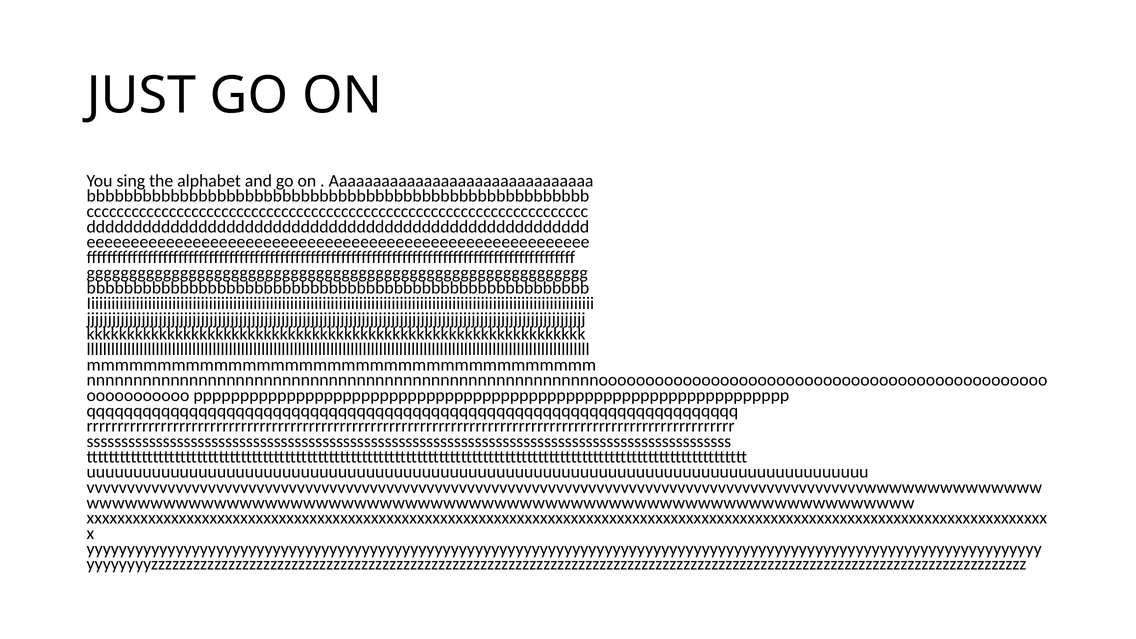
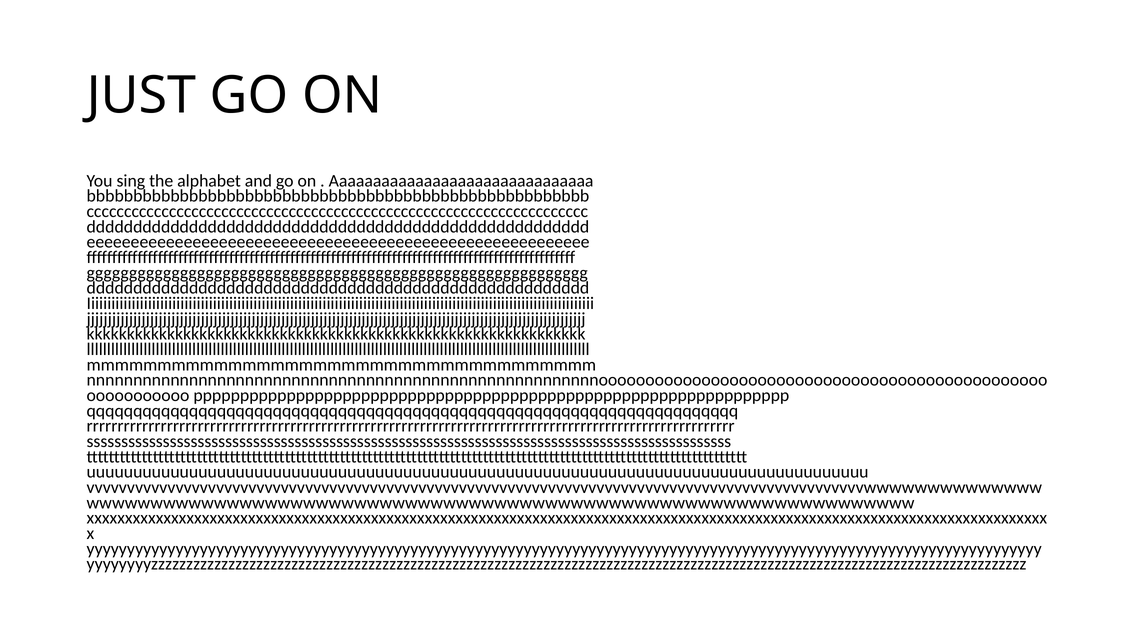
bbbbbbbbbbbbbbbbbbbbbbbbbbbbbbbbbbbbbbbbbbbbbbbbbbbbbb at (338, 288): bbbbbbbbbbbbbbbbbbbbbbbbbbbbbbbbbbbbbbbbbbbbbbbbbbbbbb -> dddddddddddddddddddddddddddddddddddddddddddddddddddddd
